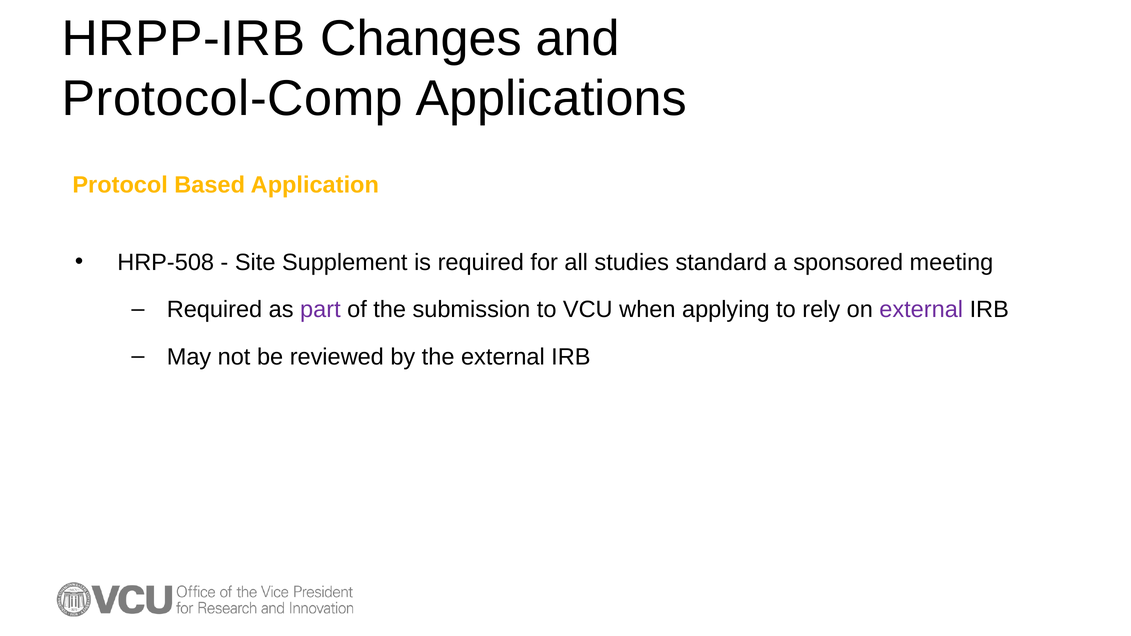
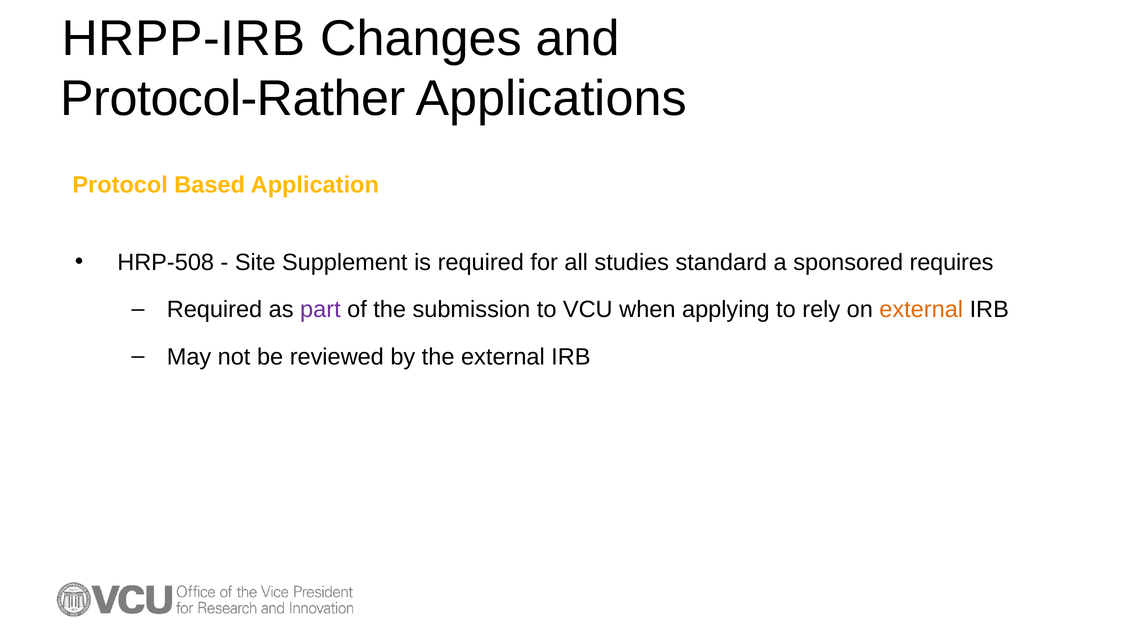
Protocol-Comp: Protocol-Comp -> Protocol-Rather
meeting: meeting -> requires
external at (921, 310) colour: purple -> orange
